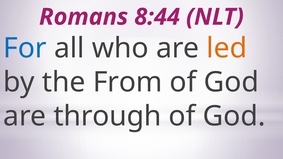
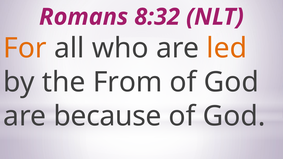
8:44: 8:44 -> 8:32
For colour: blue -> orange
through: through -> because
